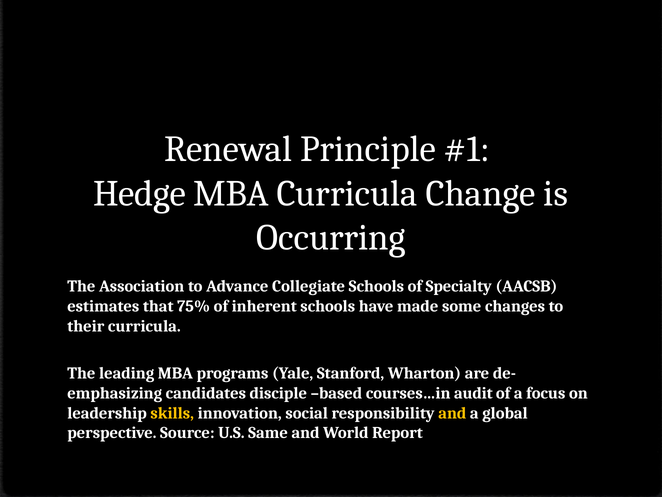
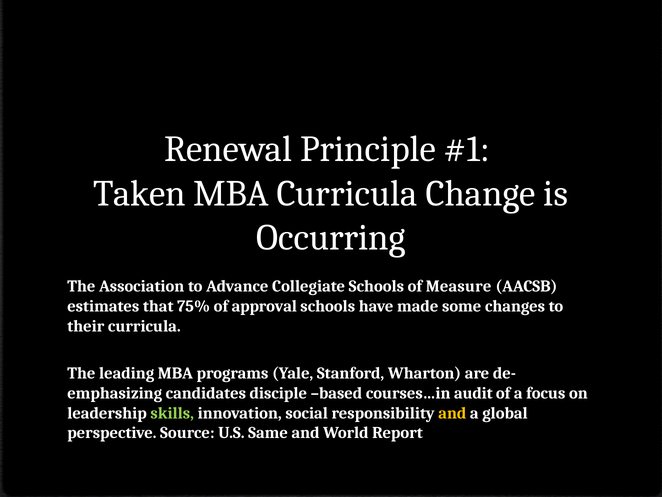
Hedge: Hedge -> Taken
Specialty: Specialty -> Measure
inherent: inherent -> approval
skills colour: yellow -> light green
